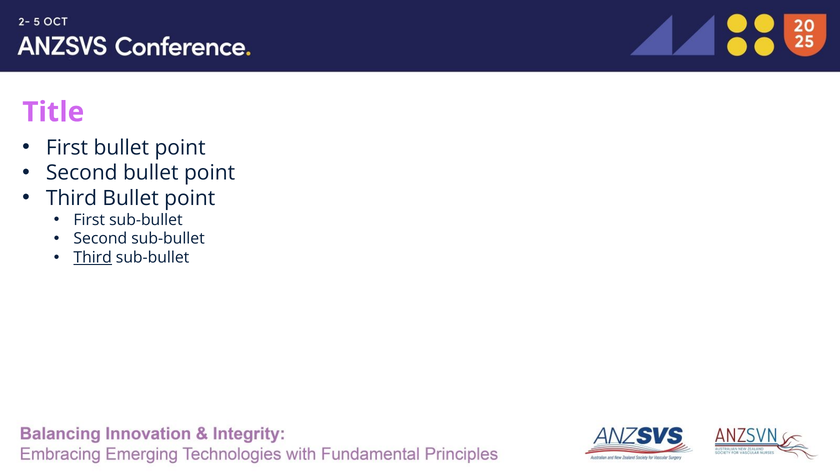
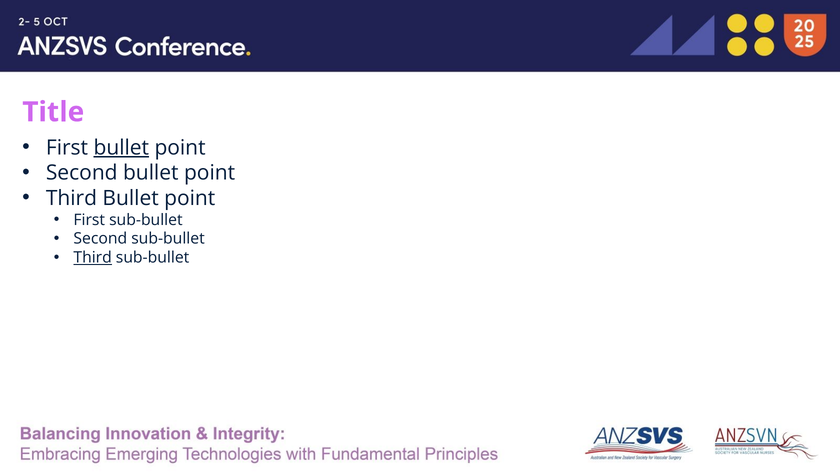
bullet at (121, 148) underline: none -> present
